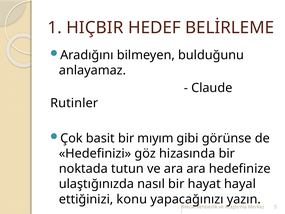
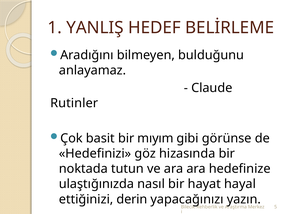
HIÇBIR: HIÇBIR -> YANLIŞ
konu: konu -> derin
